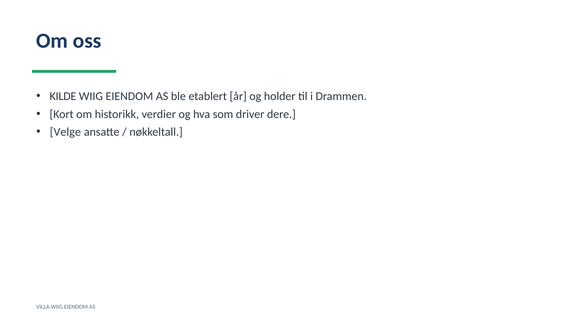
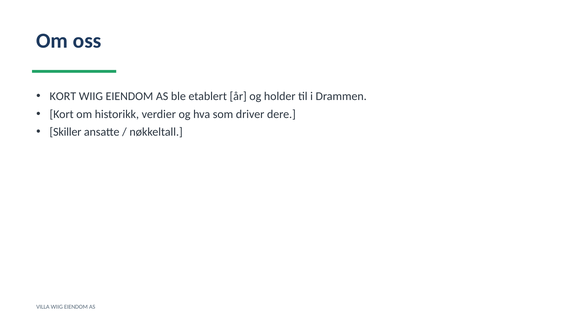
KILDE at (63, 97): KILDE -> KORT
Velge: Velge -> Skiller
